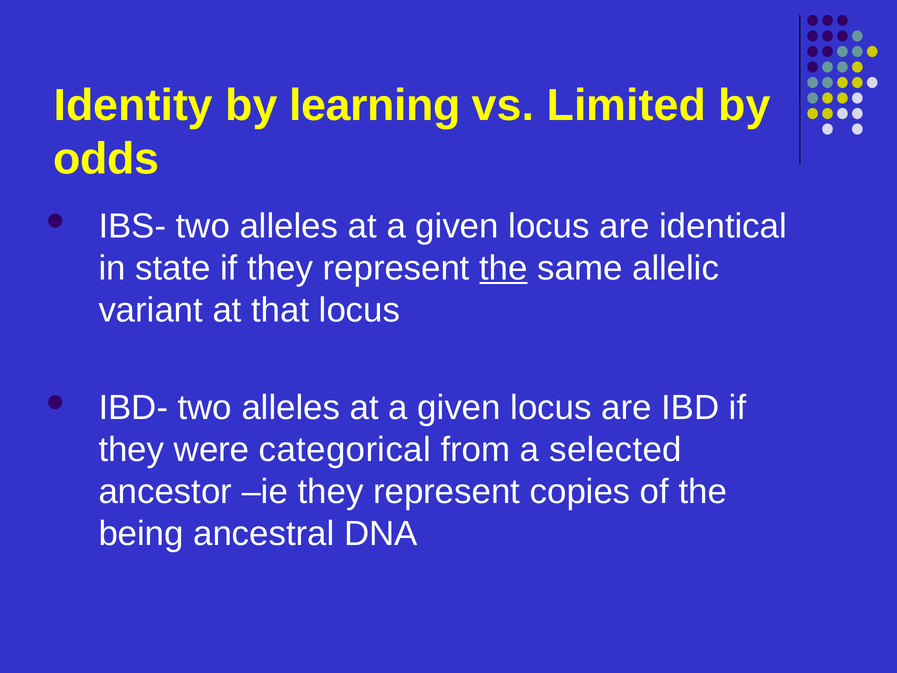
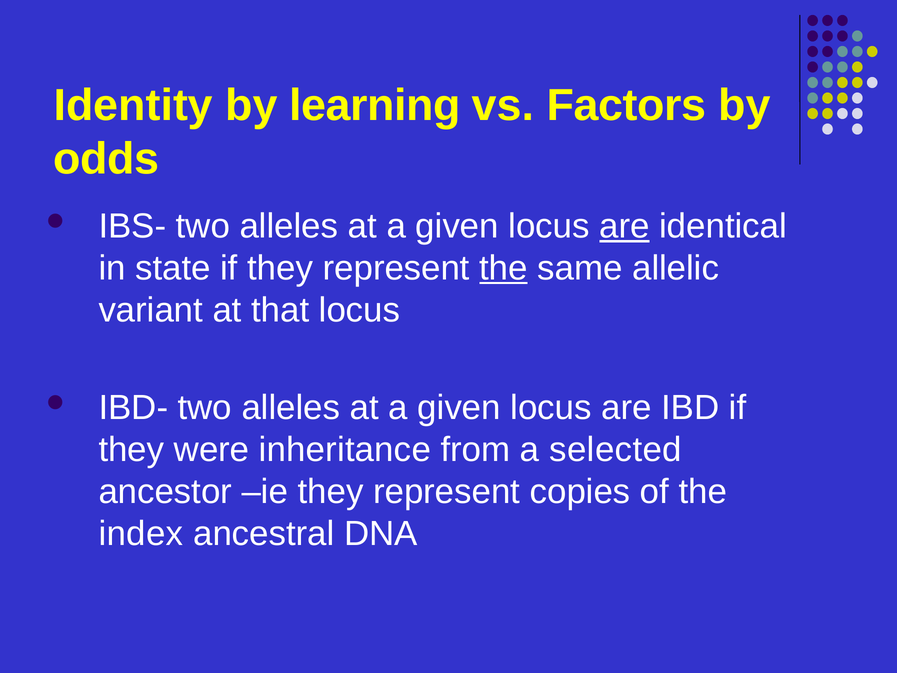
Limited: Limited -> Factors
are at (624, 226) underline: none -> present
categorical: categorical -> inheritance
being: being -> index
